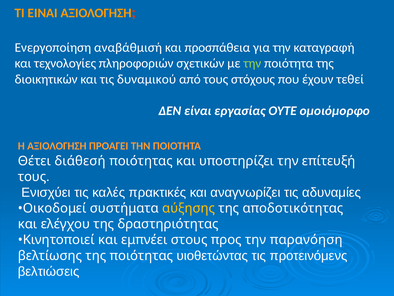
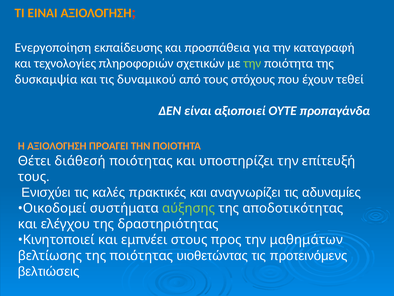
αναβάθμισή: αναβάθμισή -> εκπαίδευσης
διοικητικών: διοικητικών -> δυσκαμψία
εργασίας: εργασίας -> αξιοποιεί
ομοιόμορφο: ομοιόμορφο -> προπαγάνδα
αύξησης colour: yellow -> light green
παρανόηση: παρανόηση -> μαθημάτων
